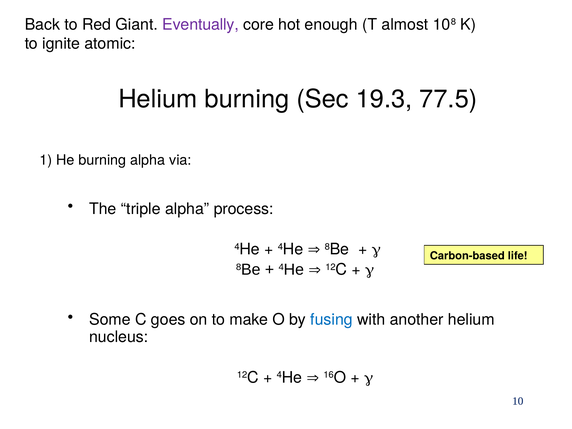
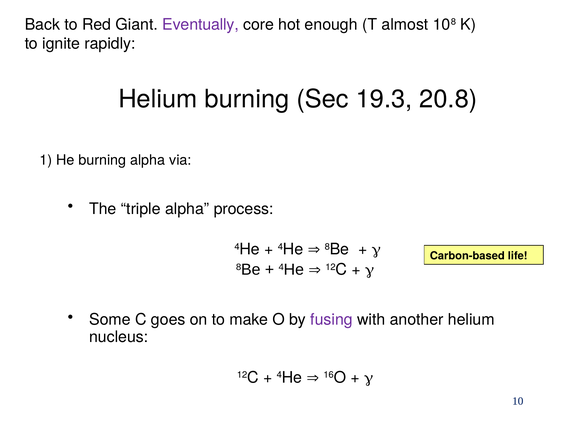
atomic: atomic -> rapidly
77.5: 77.5 -> 20.8
fusing colour: blue -> purple
